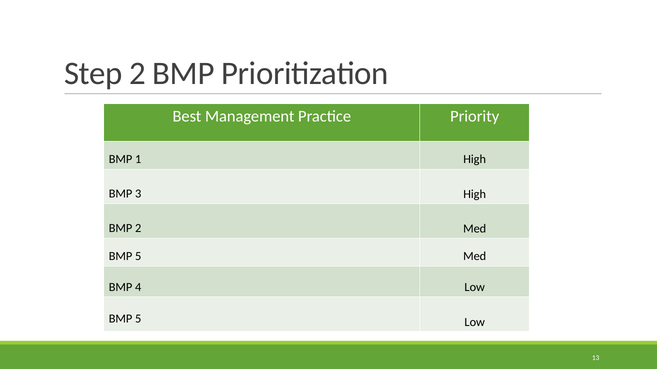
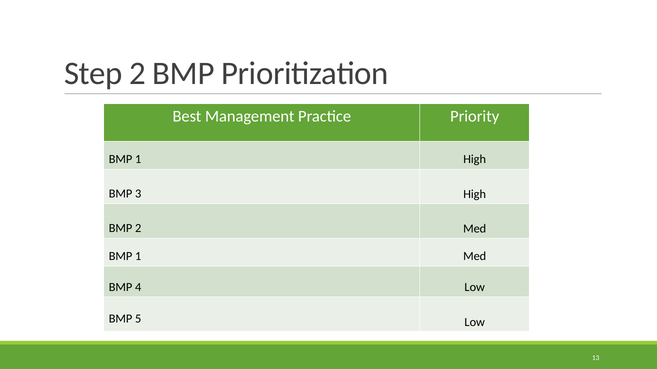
5 at (138, 257): 5 -> 1
